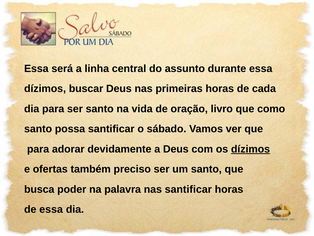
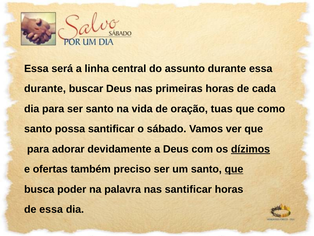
dízimos at (45, 89): dízimos -> durante
livro: livro -> tuas
que at (234, 169) underline: none -> present
